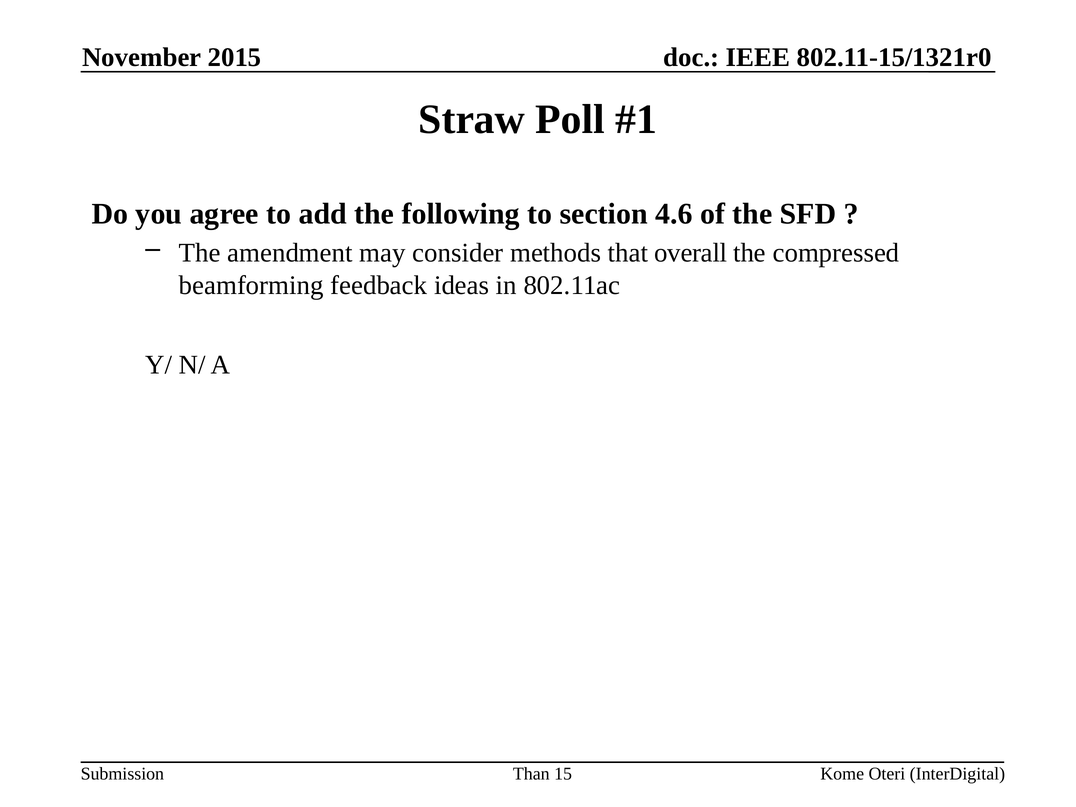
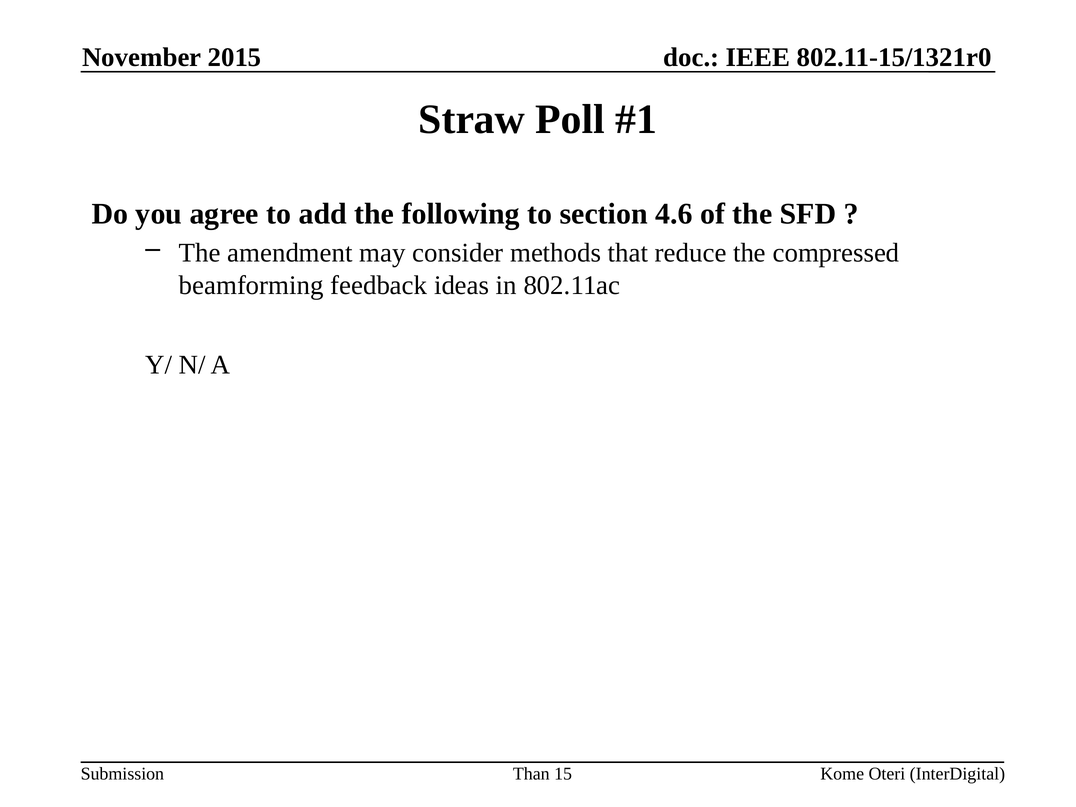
overall: overall -> reduce
